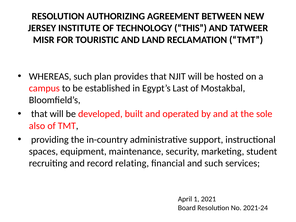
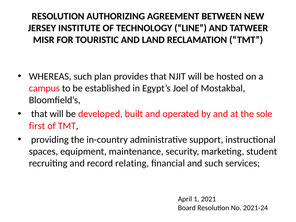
THIS: THIS -> LINE
Last: Last -> Joel
also: also -> first
